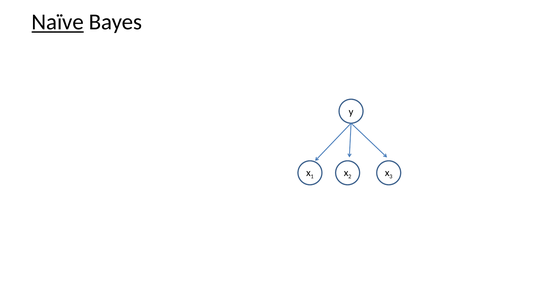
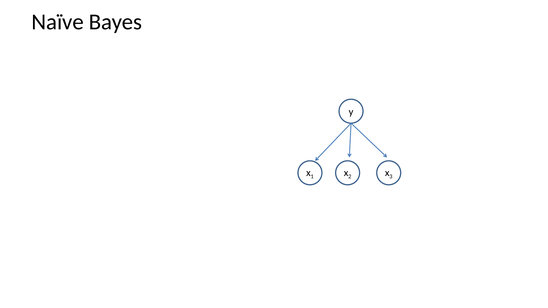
Naïve underline: present -> none
